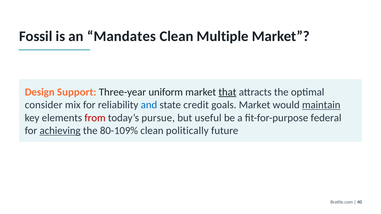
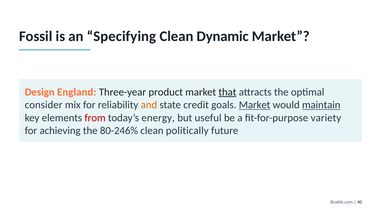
Mandates: Mandates -> Specifying
Multiple: Multiple -> Dynamic
Support: Support -> England
uniform: uniform -> product
and colour: blue -> orange
Market at (255, 105) underline: none -> present
pursue: pursue -> energy
federal: federal -> variety
achieving underline: present -> none
80-109%: 80-109% -> 80-246%
